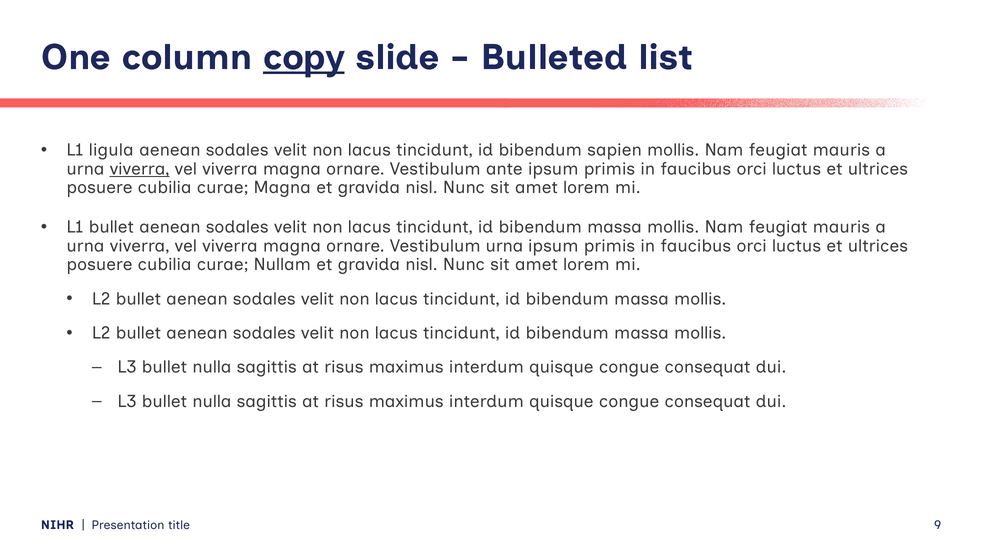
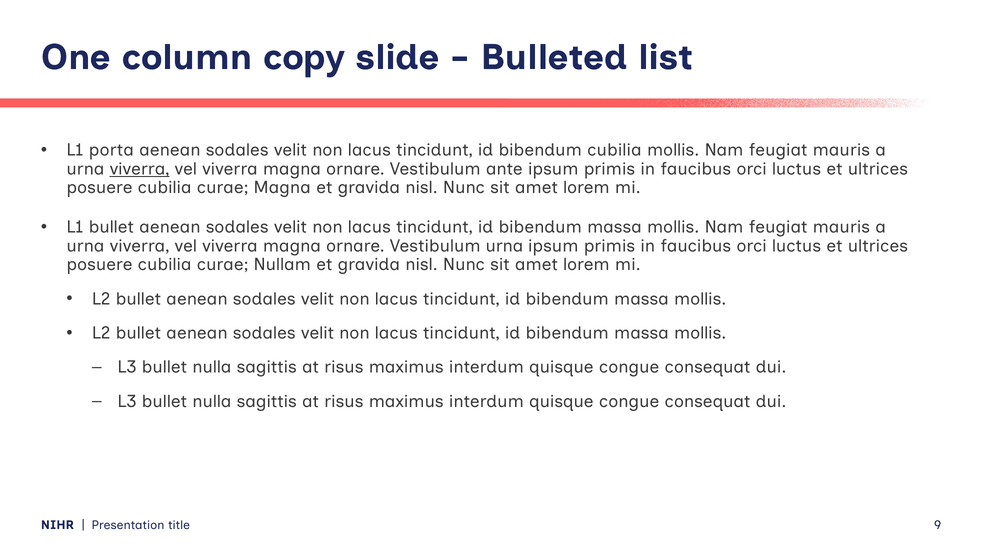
copy underline: present -> none
ligula: ligula -> porta
bibendum sapien: sapien -> cubilia
